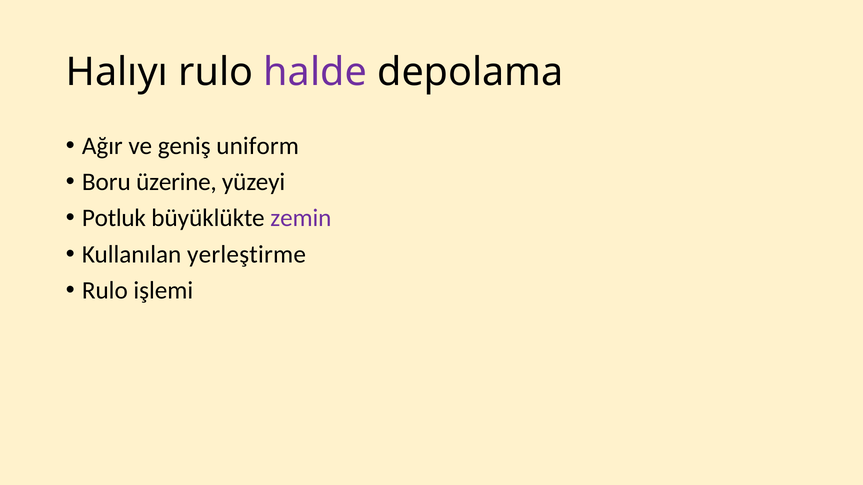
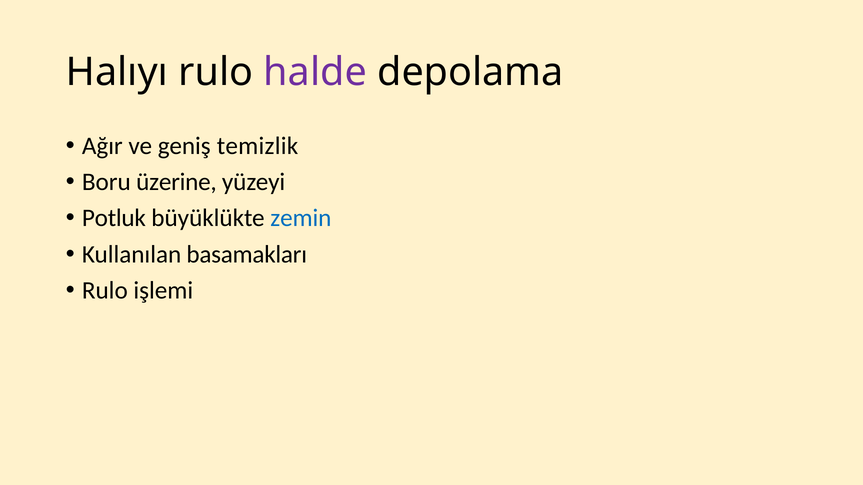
uniform: uniform -> temizlik
zemin colour: purple -> blue
yerleştirme: yerleştirme -> basamakları
